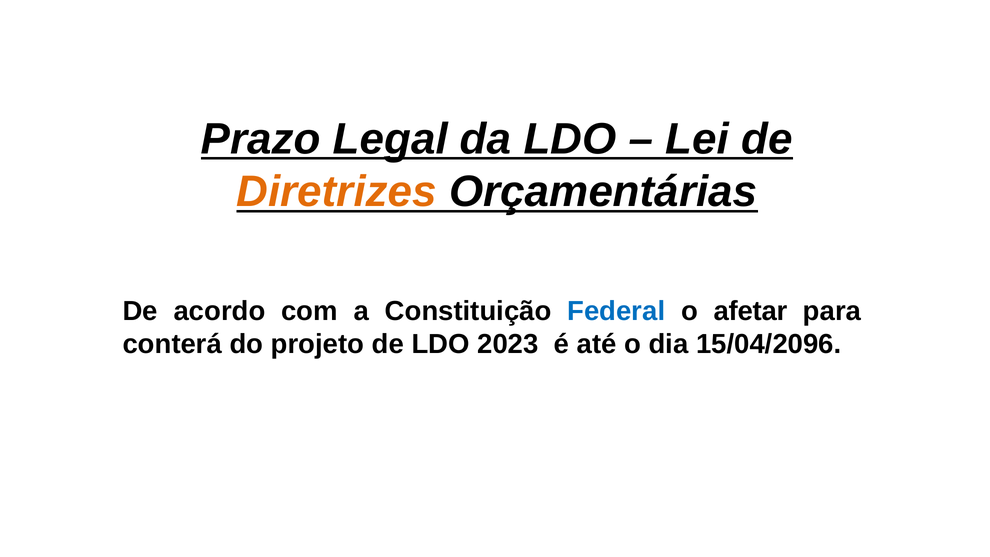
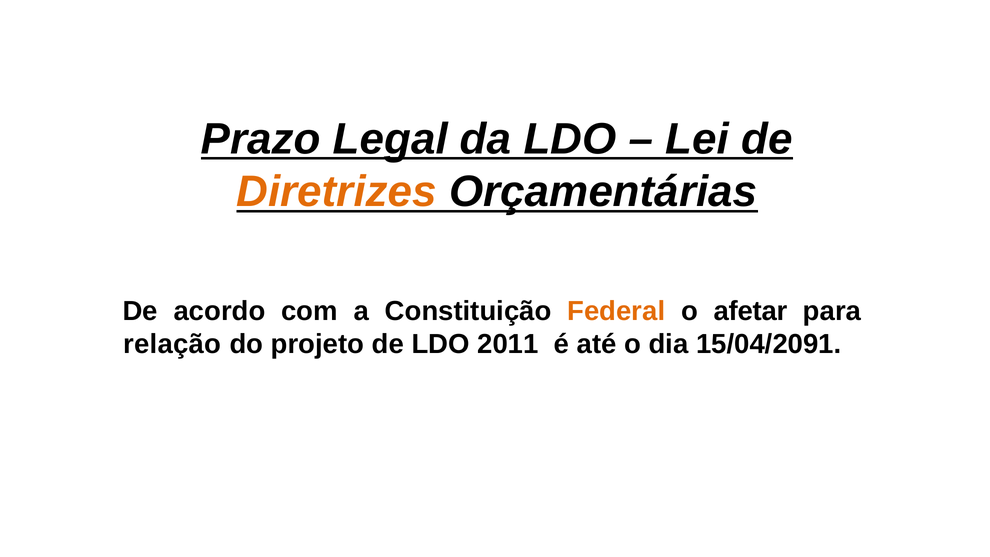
Federal colour: blue -> orange
conterá: conterá -> relação
2023: 2023 -> 2011
15/04/2096: 15/04/2096 -> 15/04/2091
